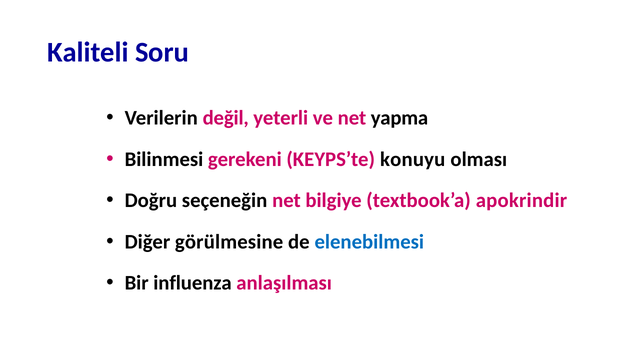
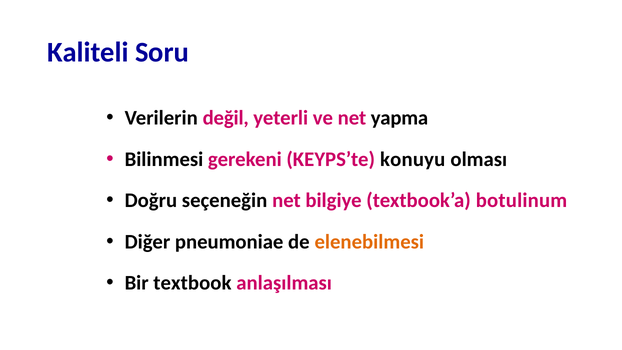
apokrindir: apokrindir -> botulinum
görülmesine: görülmesine -> pneumoniae
elenebilmesi colour: blue -> orange
influenza: influenza -> textbook
